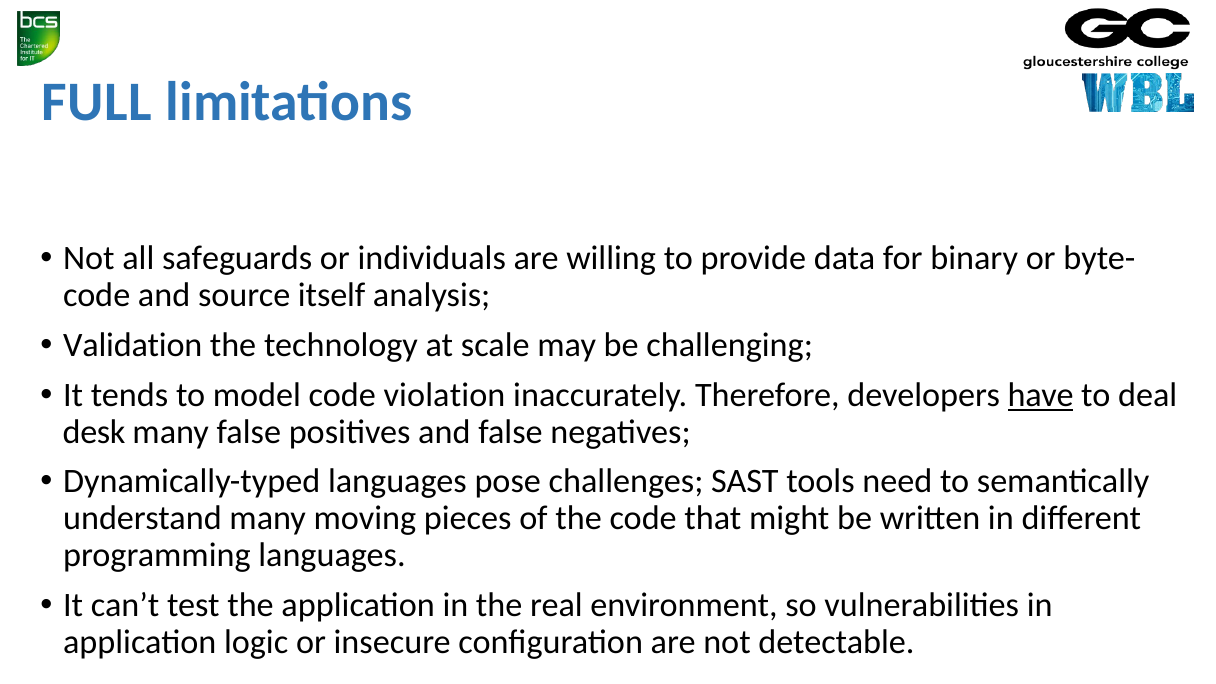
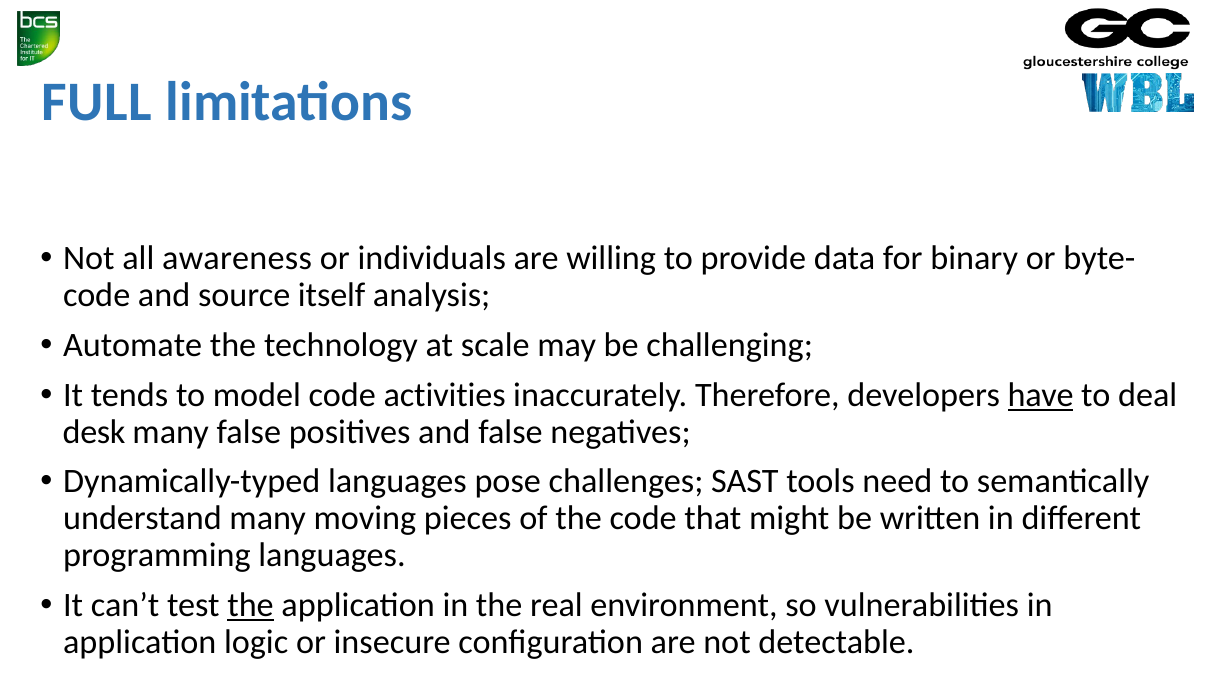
safeguards: safeguards -> awareness
Validation: Validation -> Automate
violation: violation -> activities
the at (251, 605) underline: none -> present
